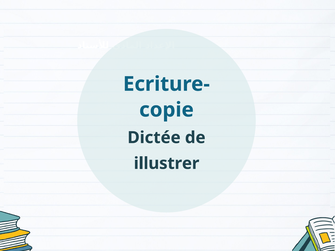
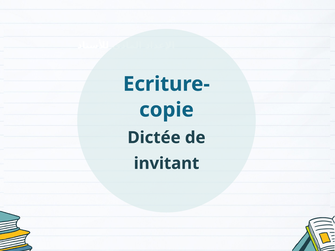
illustrer: illustrer -> invitant
